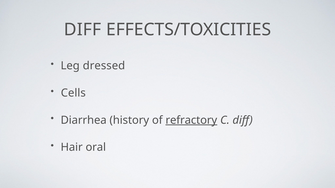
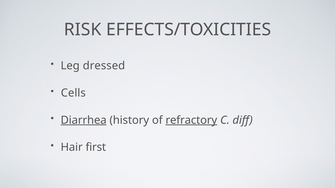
DIFF at (83, 30): DIFF -> RISK
Diarrhea underline: none -> present
oral: oral -> first
